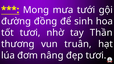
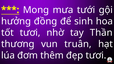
đường: đường -> hưởng
nâng: nâng -> thêm
